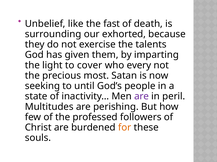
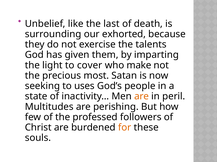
fast: fast -> last
every: every -> make
until: until -> uses
are at (142, 97) colour: purple -> orange
